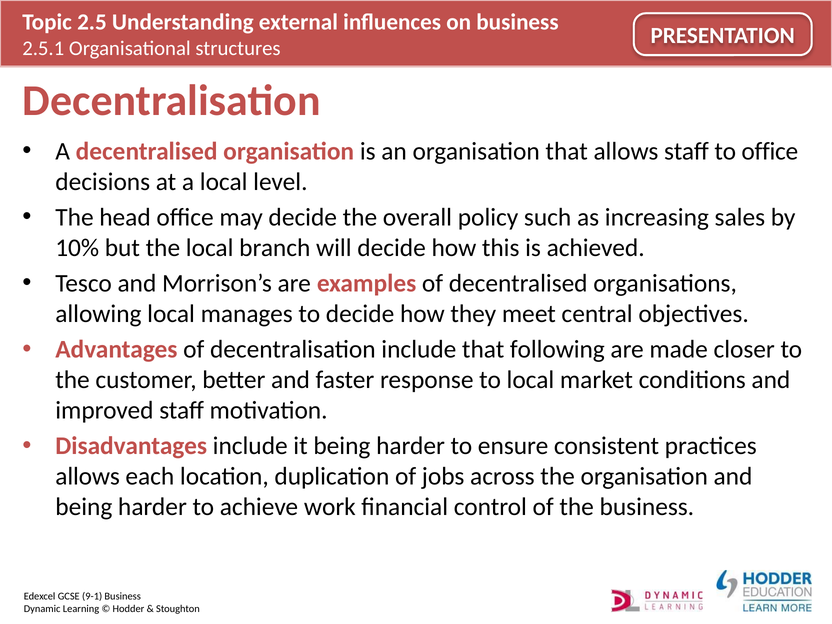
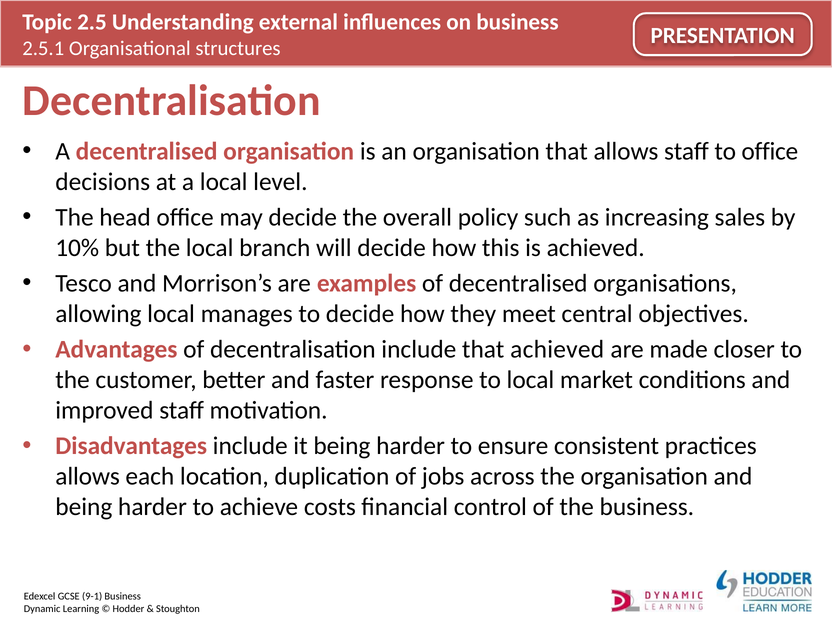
that following: following -> achieved
work: work -> costs
